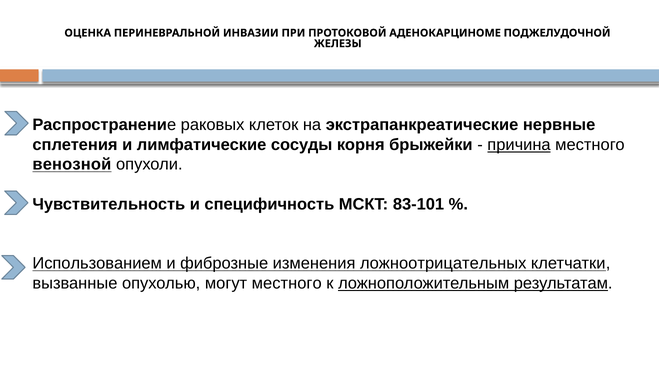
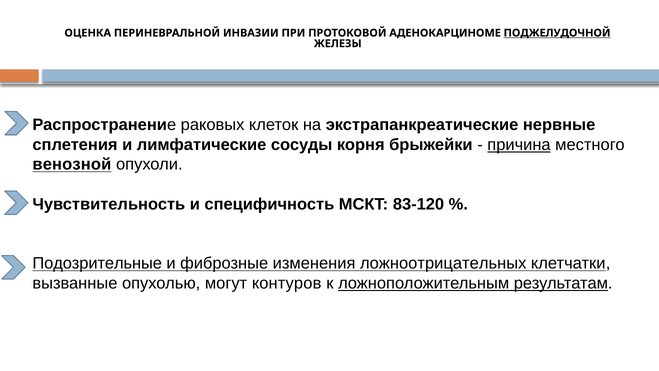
ПОДЖЕЛУДОЧНОЙ underline: none -> present
83-101: 83-101 -> 83-120
Использованием: Использованием -> Подозрительные
могут местного: местного -> контуров
